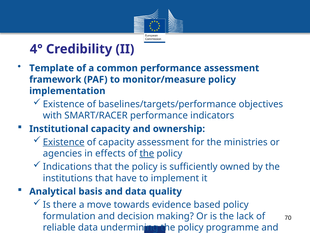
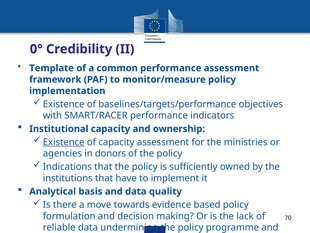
4°: 4° -> 0°
effects: effects -> donors
the at (147, 153) underline: present -> none
